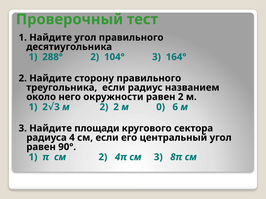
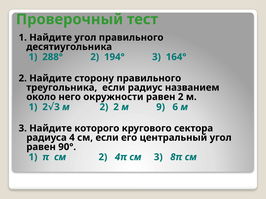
104°: 104° -> 194°
0: 0 -> 9
площади: площади -> которого
